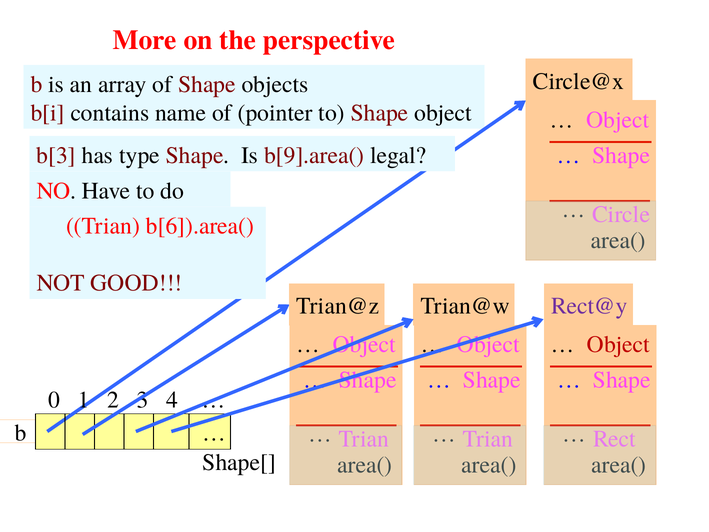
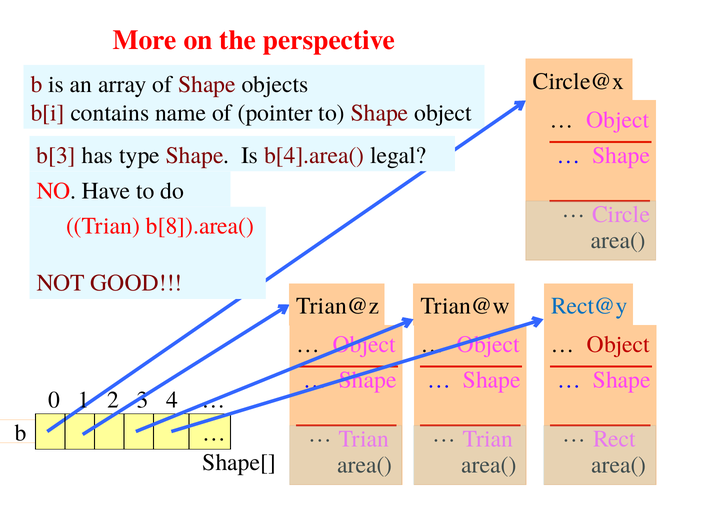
b[9].area(: b[9].area( -> b[4].area(
b[6]).area(: b[6]).area( -> b[8]).area(
Rect@y colour: purple -> blue
